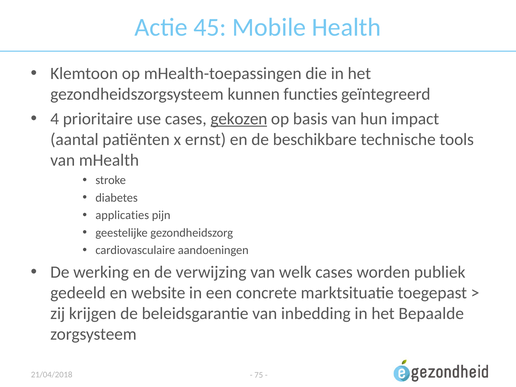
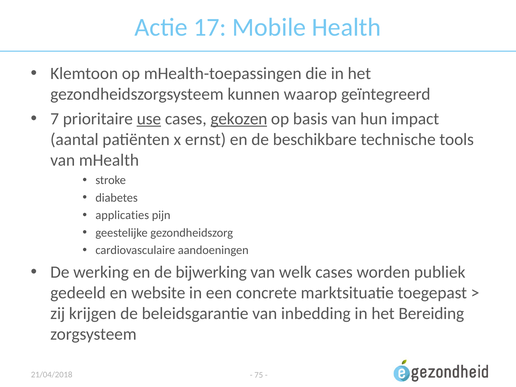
45: 45 -> 17
functies: functies -> waarop
4: 4 -> 7
use underline: none -> present
verwijzing: verwijzing -> bijwerking
Bepaalde: Bepaalde -> Bereiding
